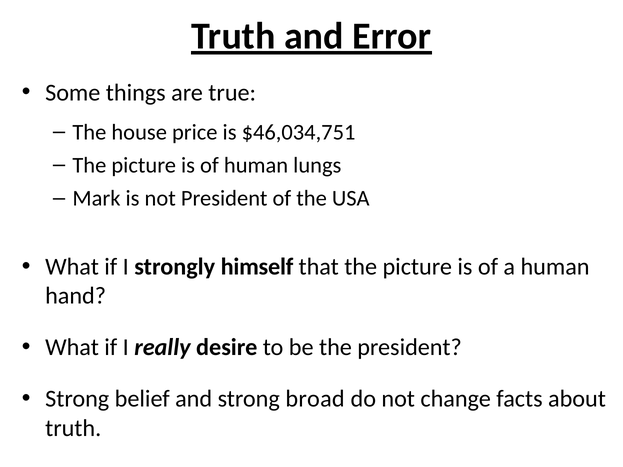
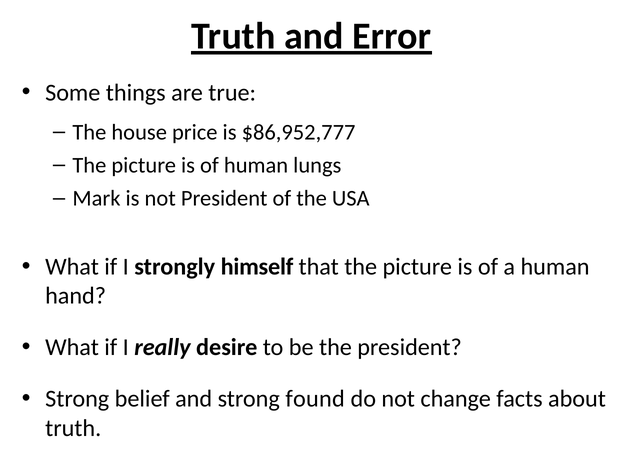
$46,034,751: $46,034,751 -> $86,952,777
broad: broad -> found
